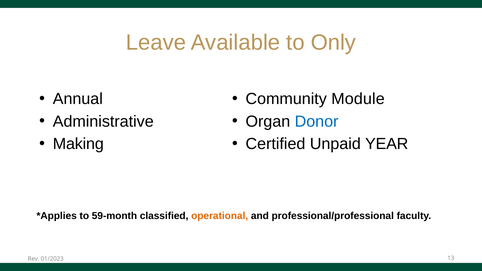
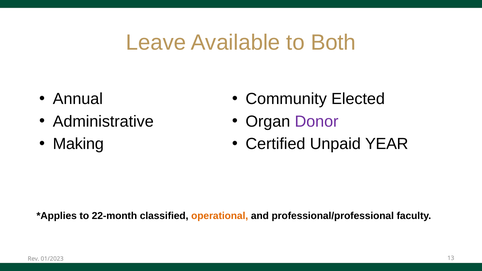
Only: Only -> Both
Module: Module -> Elected
Donor colour: blue -> purple
59-month: 59-month -> 22-month
